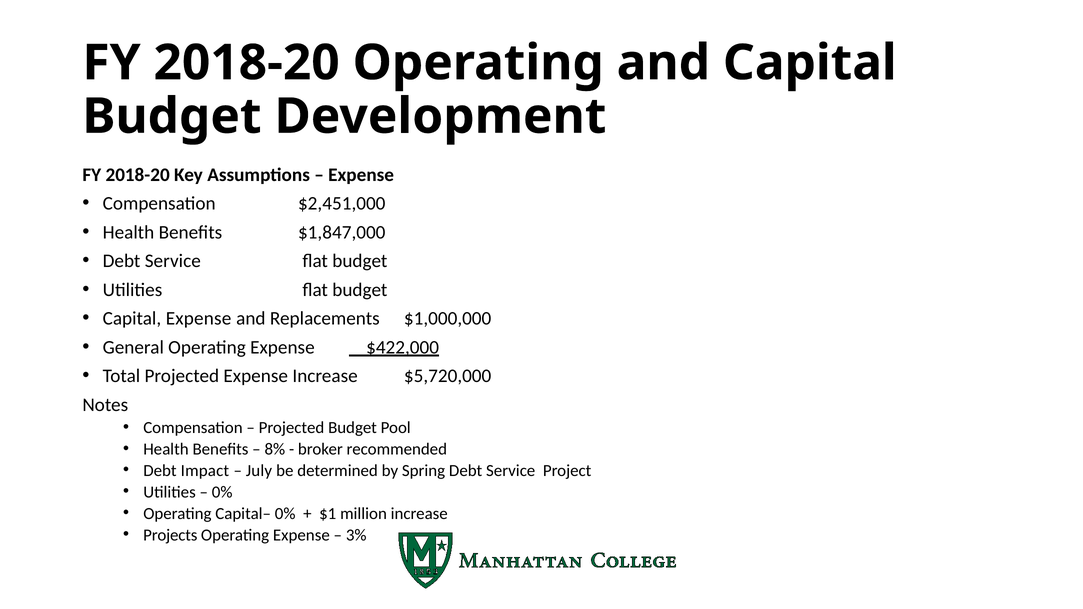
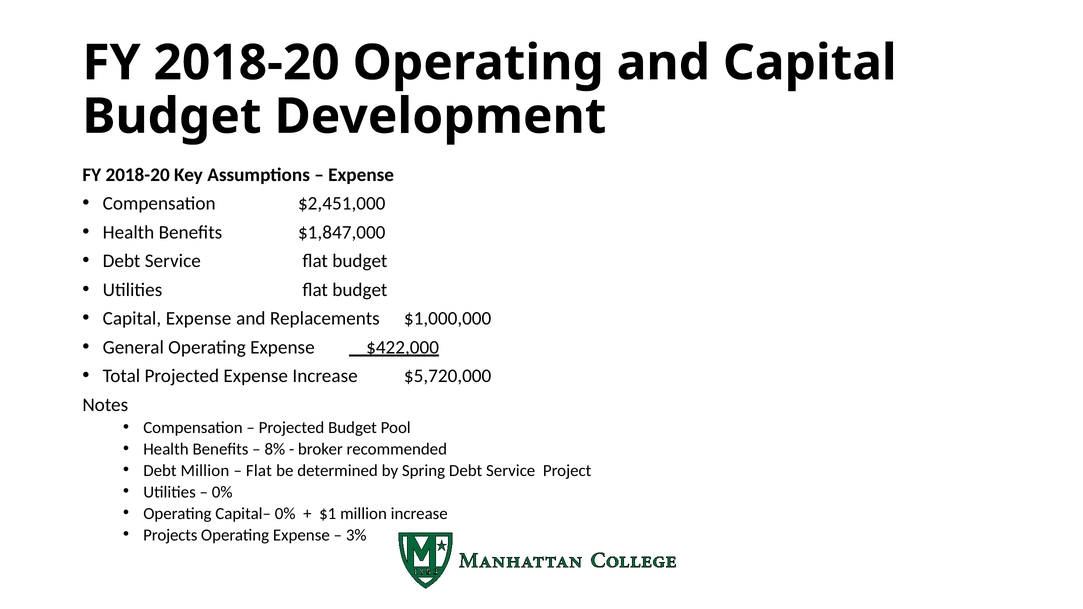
Debt Impact: Impact -> Million
July at (259, 471): July -> Flat
